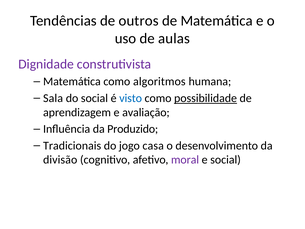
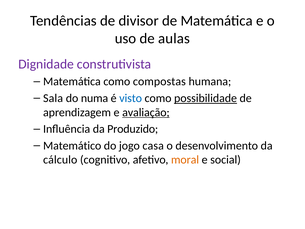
outros: outros -> divisor
algoritmos: algoritmos -> compostas
do social: social -> numa
avaliação underline: none -> present
Tradicionais: Tradicionais -> Matemático
divisão: divisão -> cálculo
moral colour: purple -> orange
